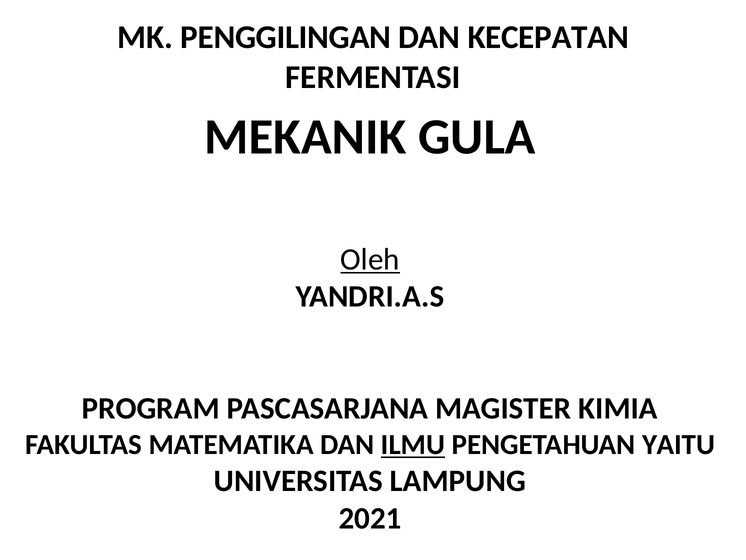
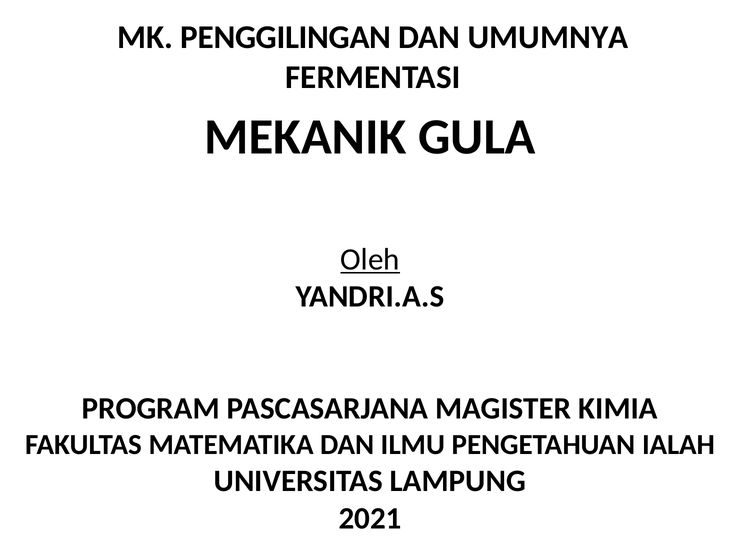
KECEPATAN: KECEPATAN -> UMUMNYA
ILMU underline: present -> none
YAITU: YAITU -> IALAH
